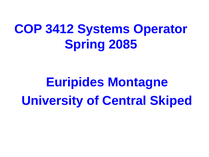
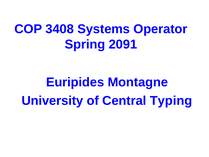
3412: 3412 -> 3408
2085: 2085 -> 2091
Skiped: Skiped -> Typing
